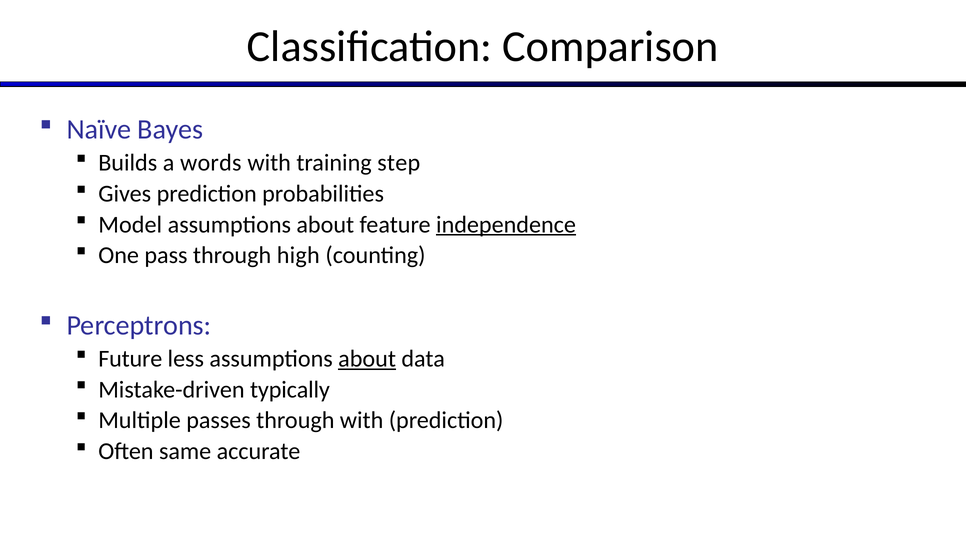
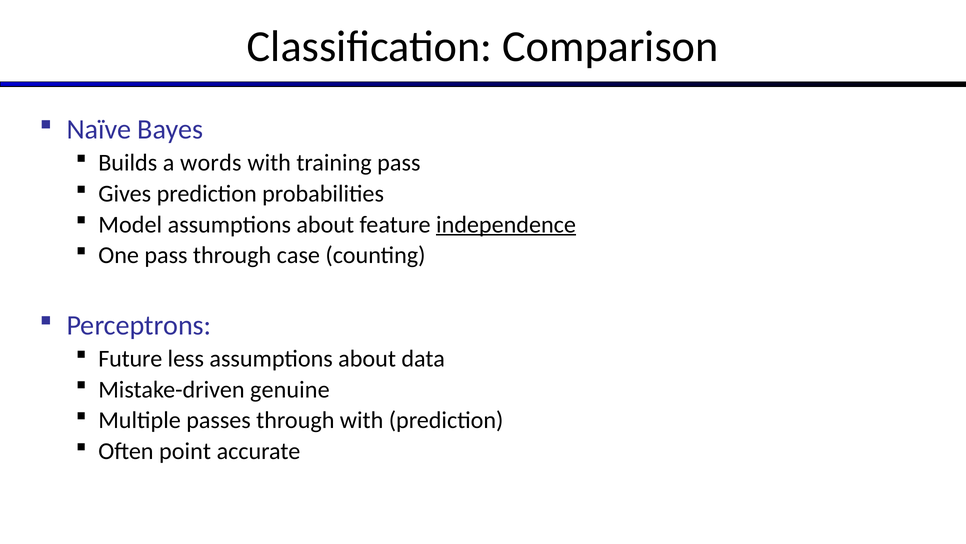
training step: step -> pass
high: high -> case
about at (367, 358) underline: present -> none
typically: typically -> genuine
same: same -> point
